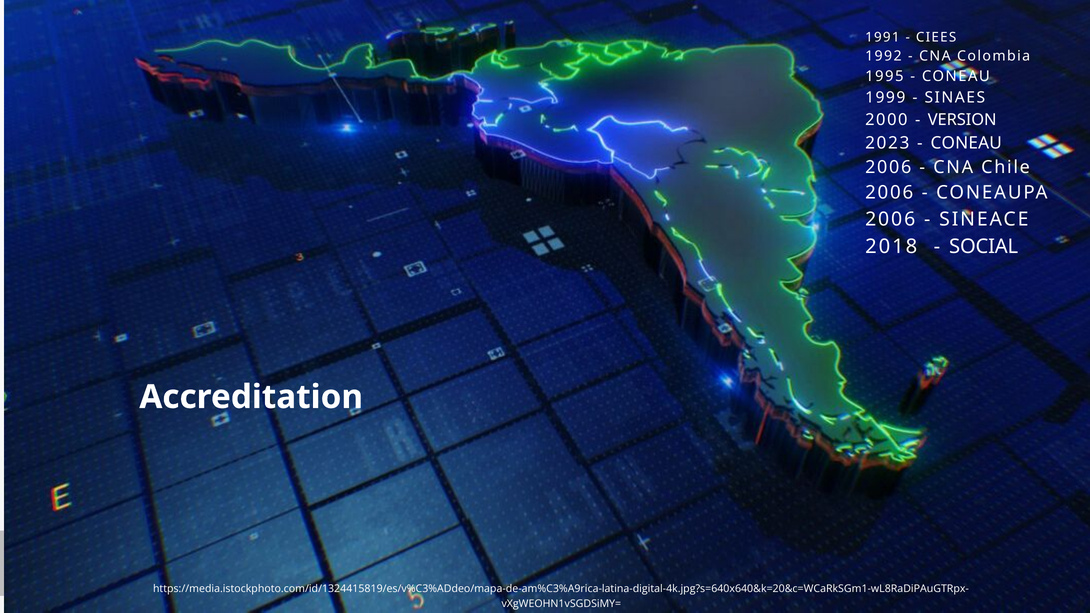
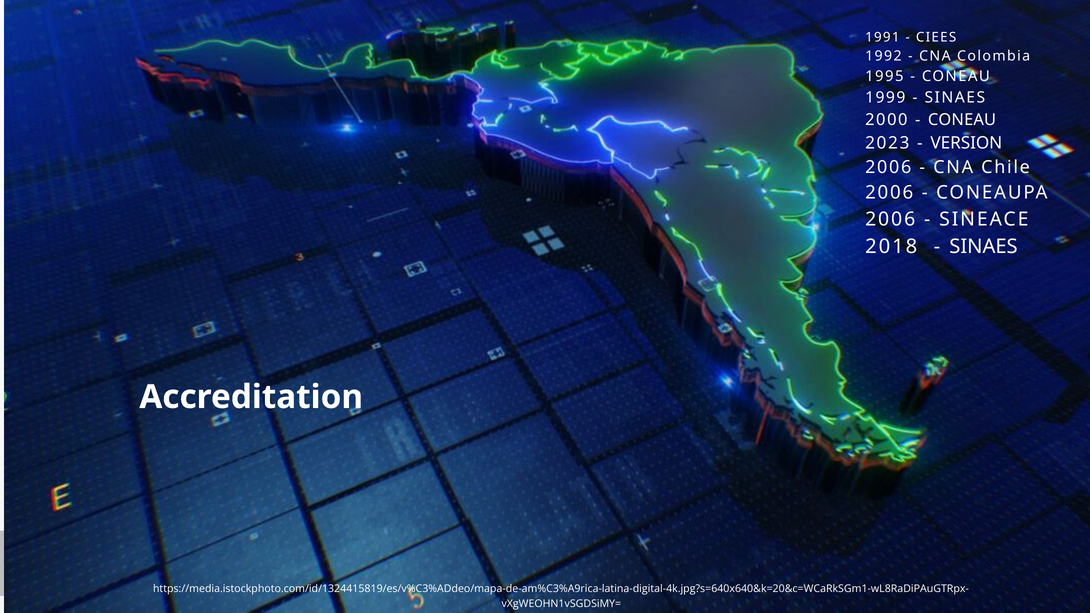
VERSION at (962, 120): VERSION -> CONEAU
CONEAU at (966, 143): CONEAU -> VERSION
SOCIAL at (984, 247): SOCIAL -> SINAES
